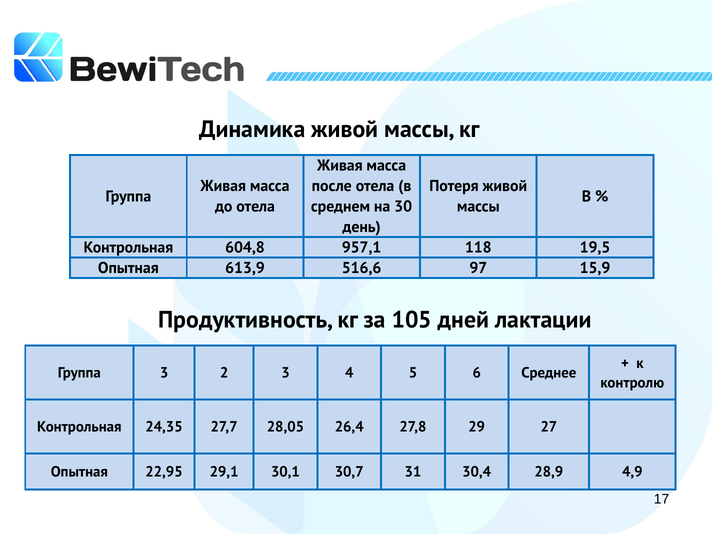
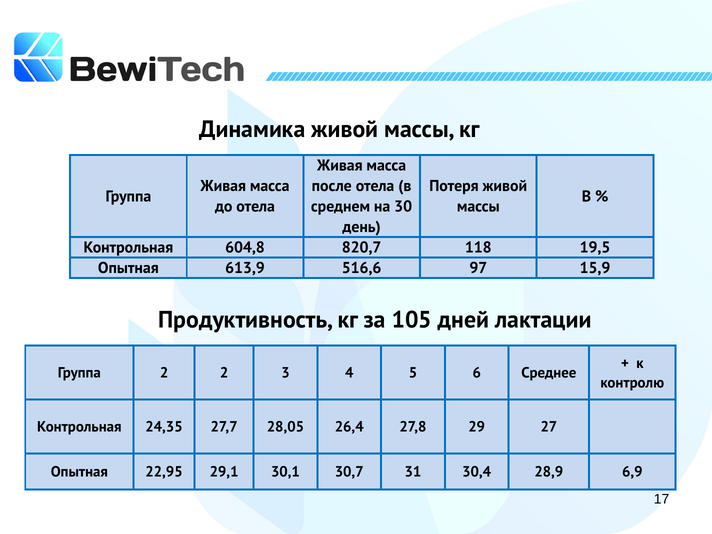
957,1: 957,1 -> 820,7
Группа 3: 3 -> 2
4,9: 4,9 -> 6,9
